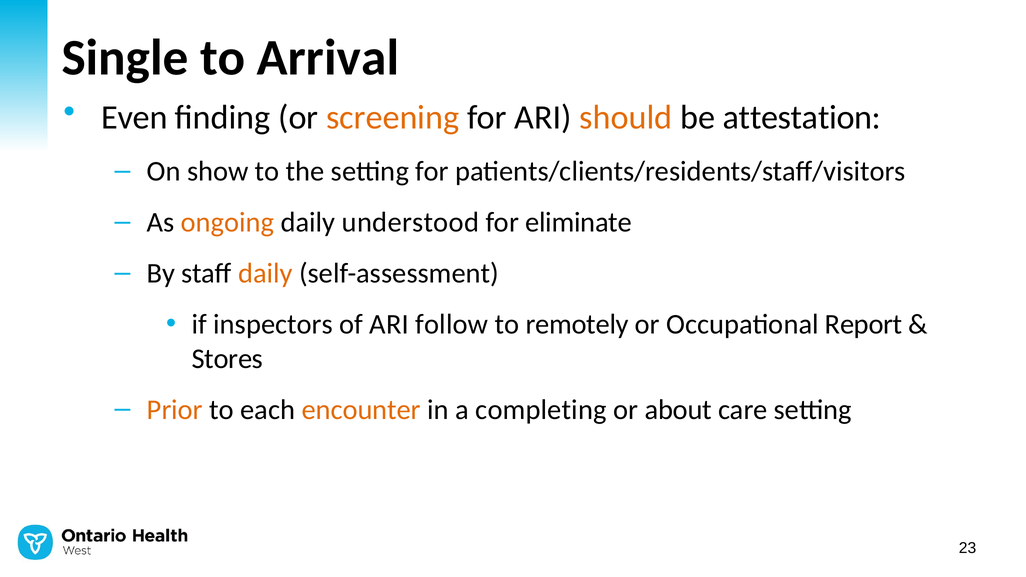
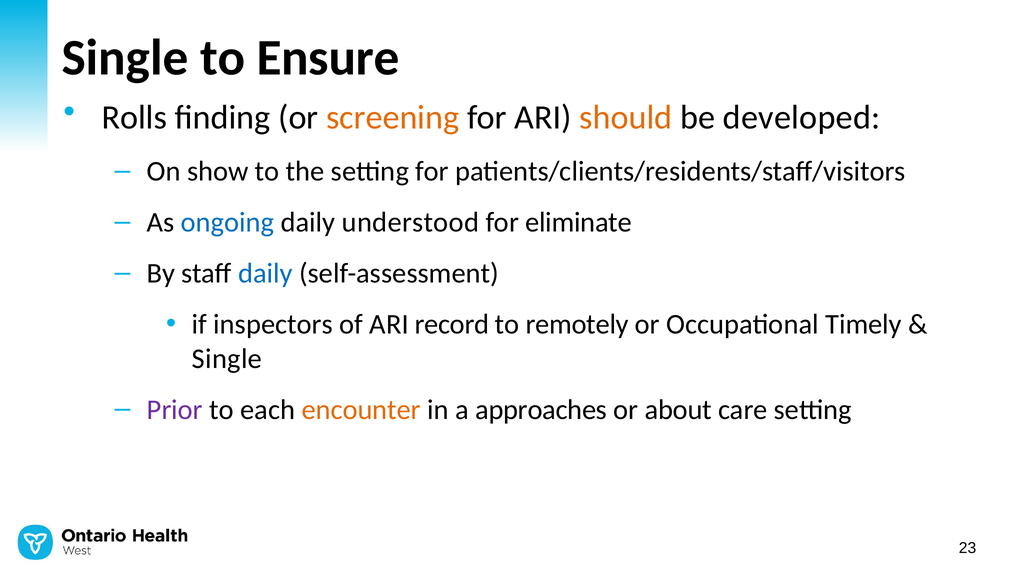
Arrival: Arrival -> Ensure
Even: Even -> Rolls
attestation: attestation -> developed
ongoing colour: orange -> blue
daily at (265, 274) colour: orange -> blue
follow: follow -> record
Report: Report -> Timely
Stores at (227, 359): Stores -> Single
Prior colour: orange -> purple
completing: completing -> approaches
